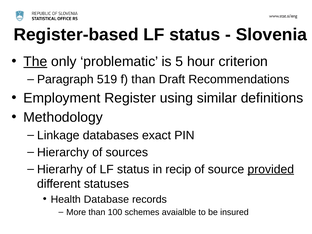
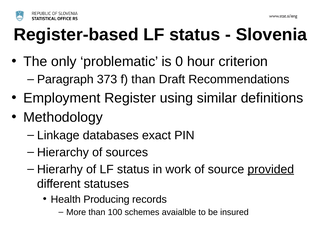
The underline: present -> none
5: 5 -> 0
519: 519 -> 373
recip: recip -> work
Database: Database -> Producing
